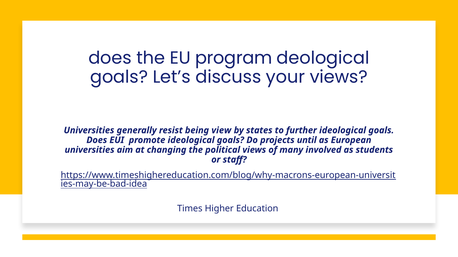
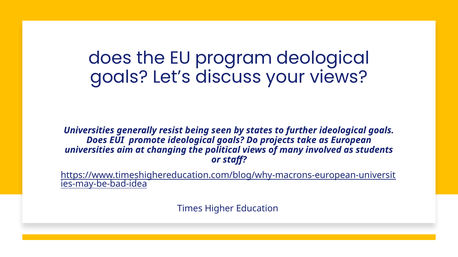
view: view -> seen
until: until -> take
